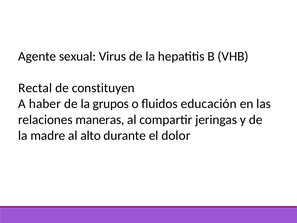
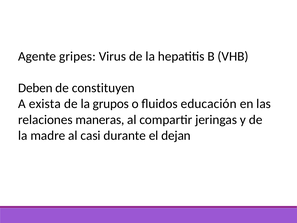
sexual: sexual -> gripes
Rectal: Rectal -> Deben
haber: haber -> exista
alto: alto -> casi
dolor: dolor -> dejan
